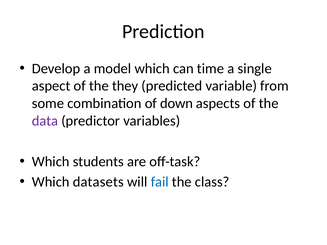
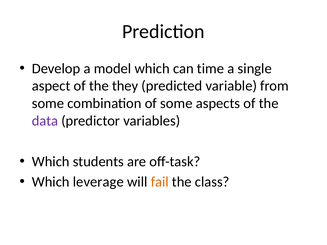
of down: down -> some
datasets: datasets -> leverage
fail colour: blue -> orange
